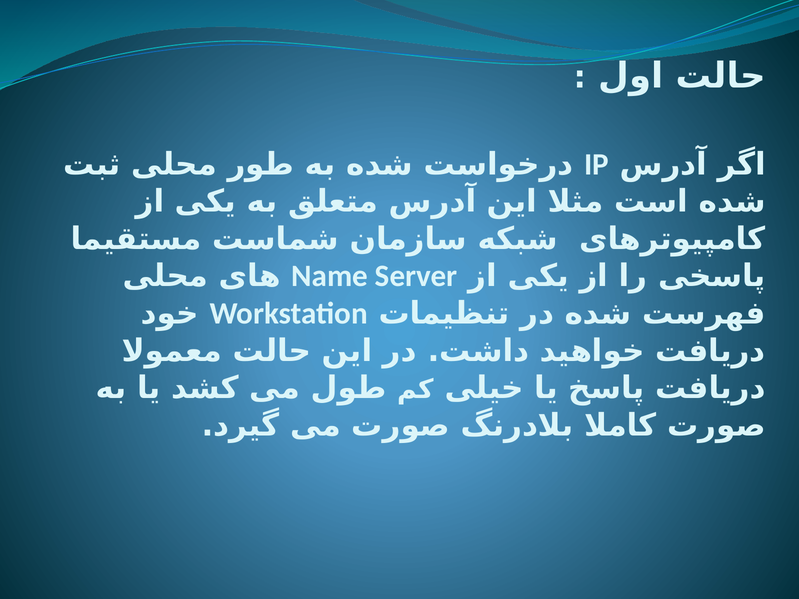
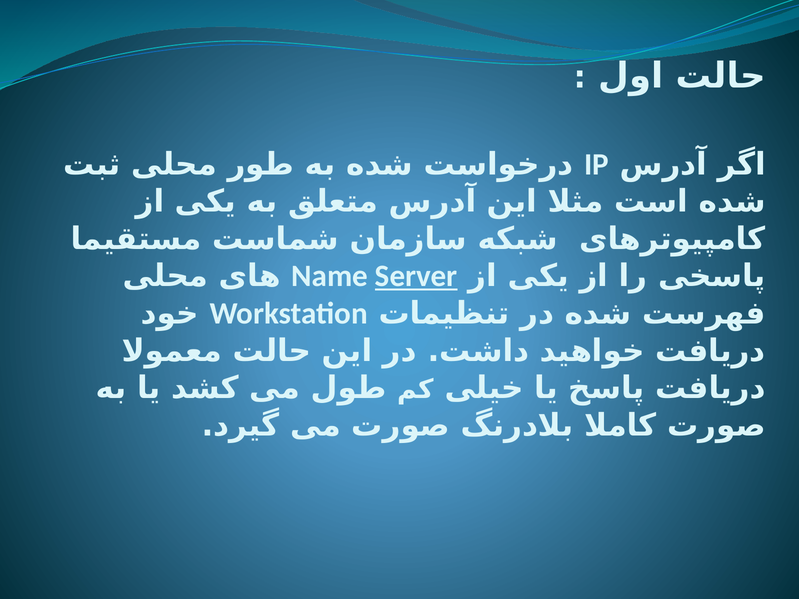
Server underline: none -> present
